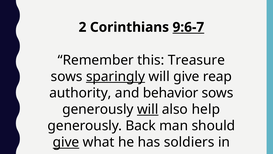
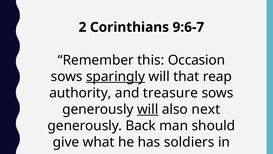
9:6-7 underline: present -> none
Treasure: Treasure -> Occasion
will give: give -> that
behavior: behavior -> treasure
help: help -> next
give at (66, 142) underline: present -> none
